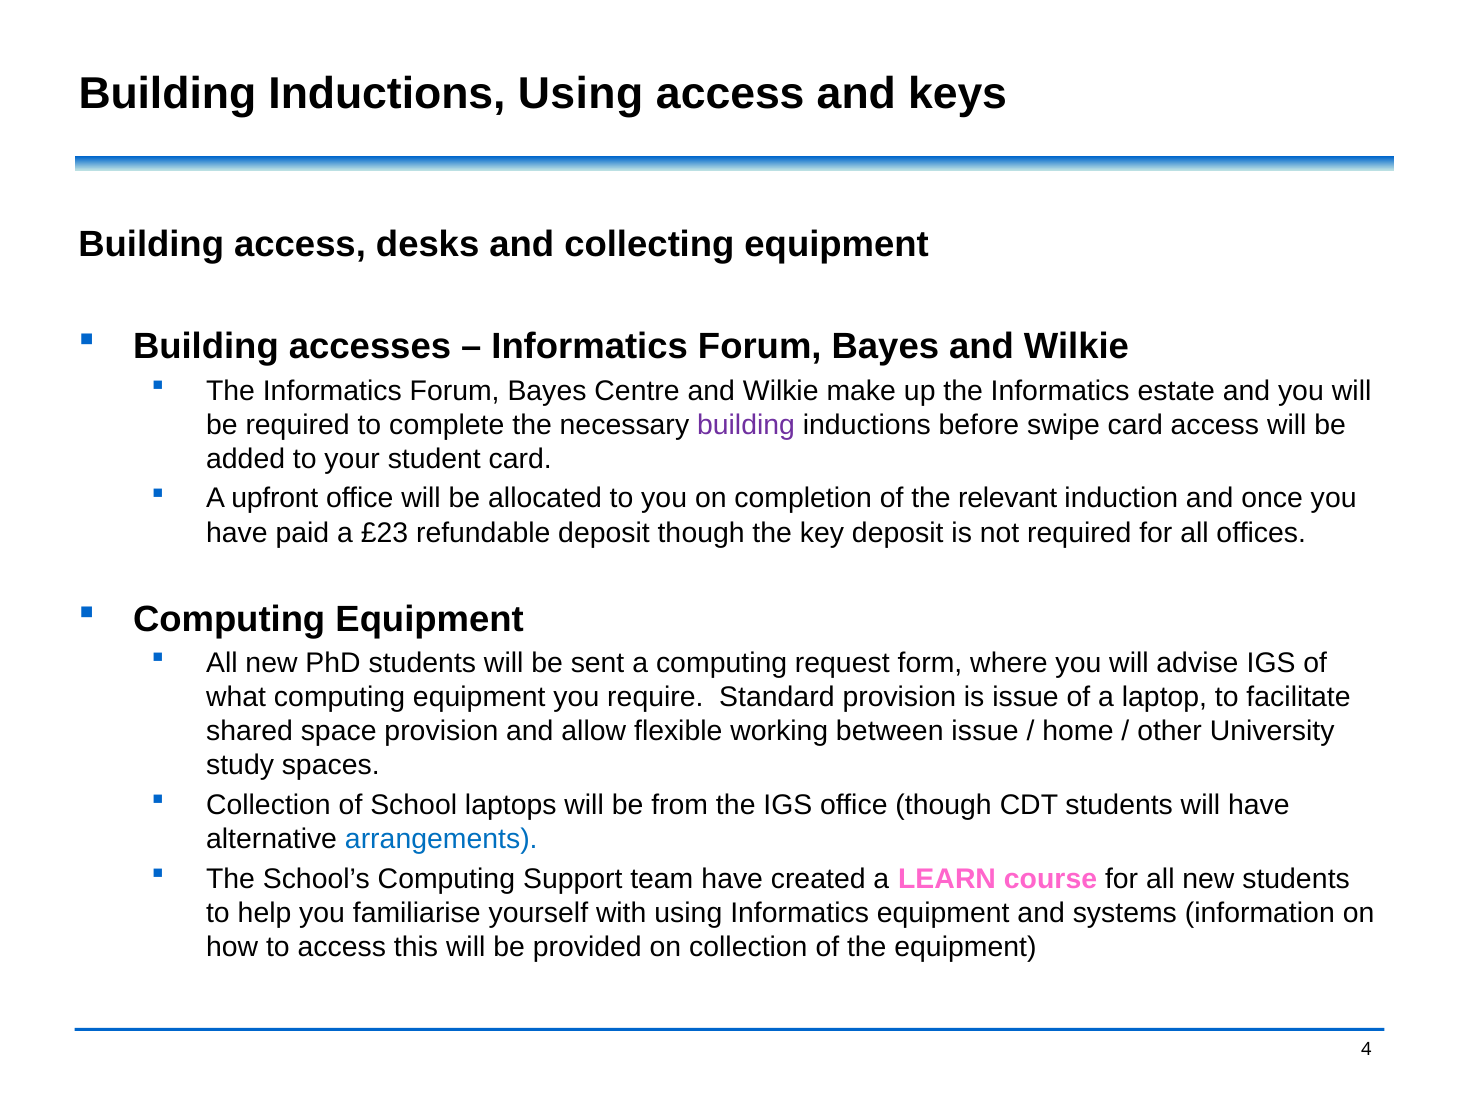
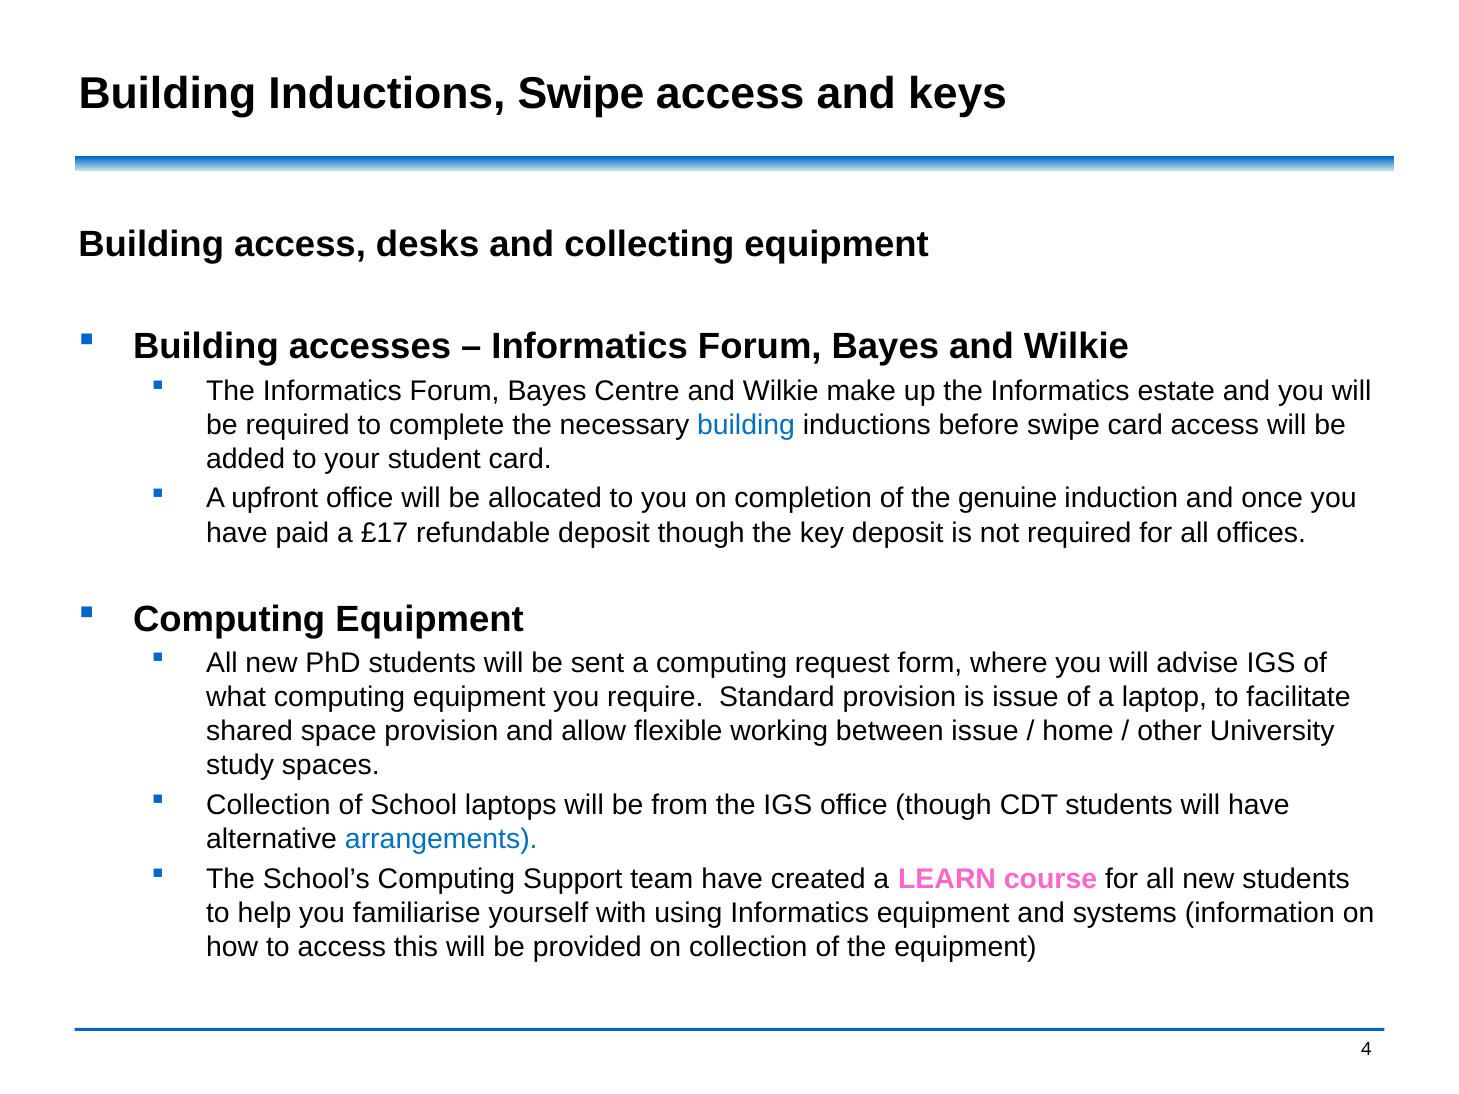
Inductions Using: Using -> Swipe
building at (746, 425) colour: purple -> blue
relevant: relevant -> genuine
£23: £23 -> £17
